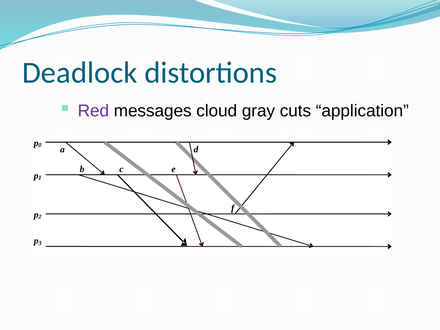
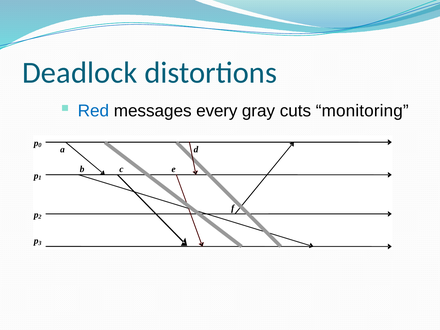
Red colour: purple -> blue
cloud: cloud -> every
application: application -> monitoring
